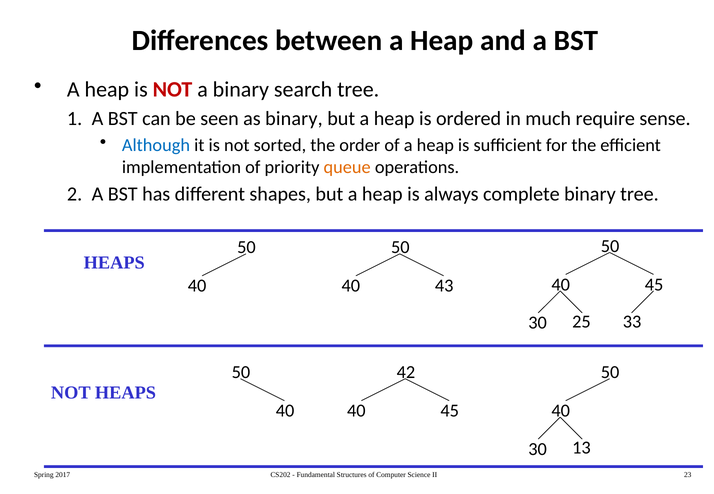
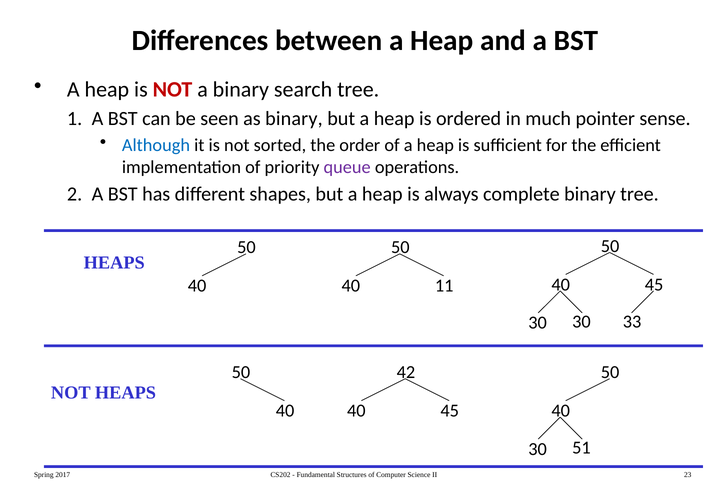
require: require -> pointer
queue colour: orange -> purple
43: 43 -> 11
30 25: 25 -> 30
13: 13 -> 51
